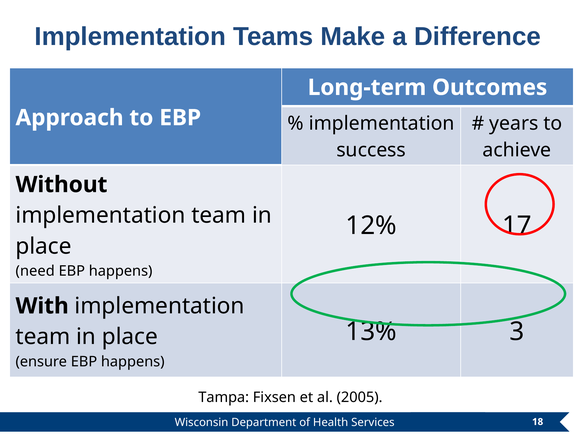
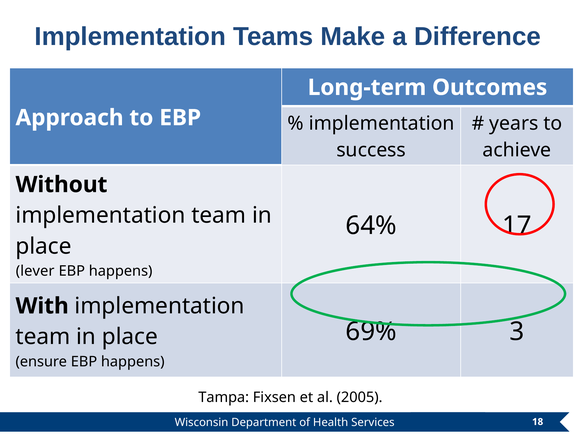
12%: 12% -> 64%
need: need -> lever
13%: 13% -> 69%
